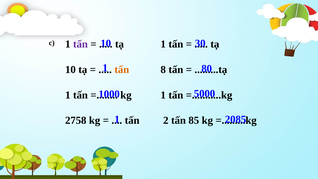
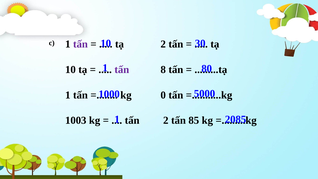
tạ 1: 1 -> 2
tấn at (122, 69) colour: orange -> purple
kg 1: 1 -> 0
2758: 2758 -> 1003
